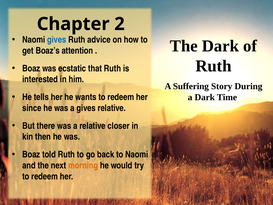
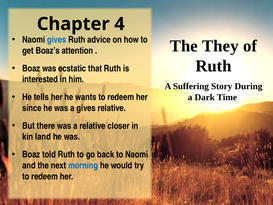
2: 2 -> 4
The Dark: Dark -> They
then: then -> land
morning colour: orange -> blue
